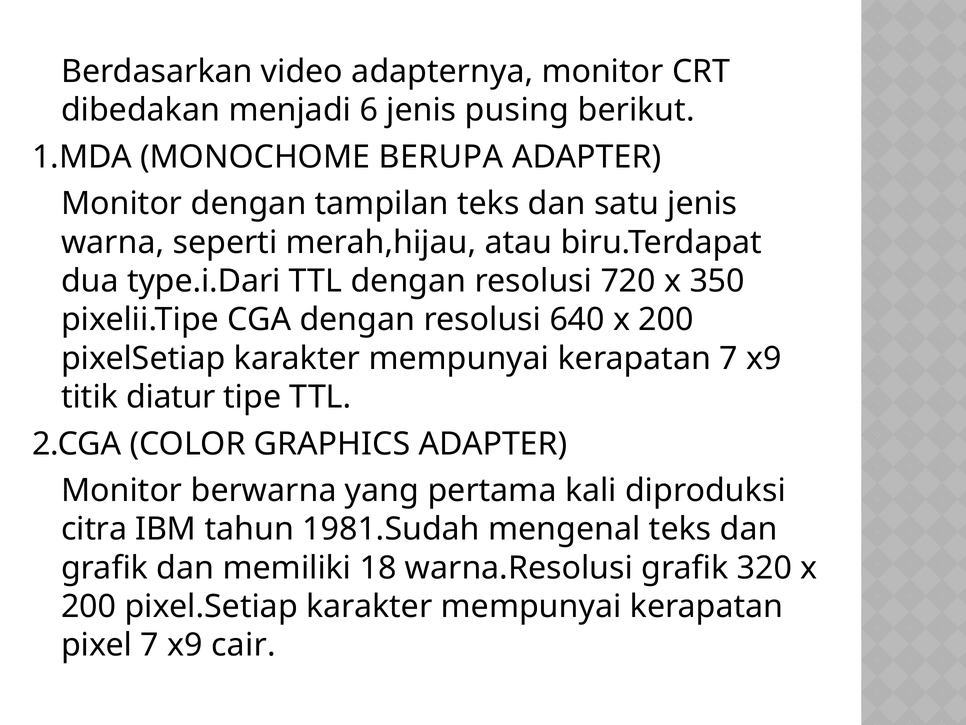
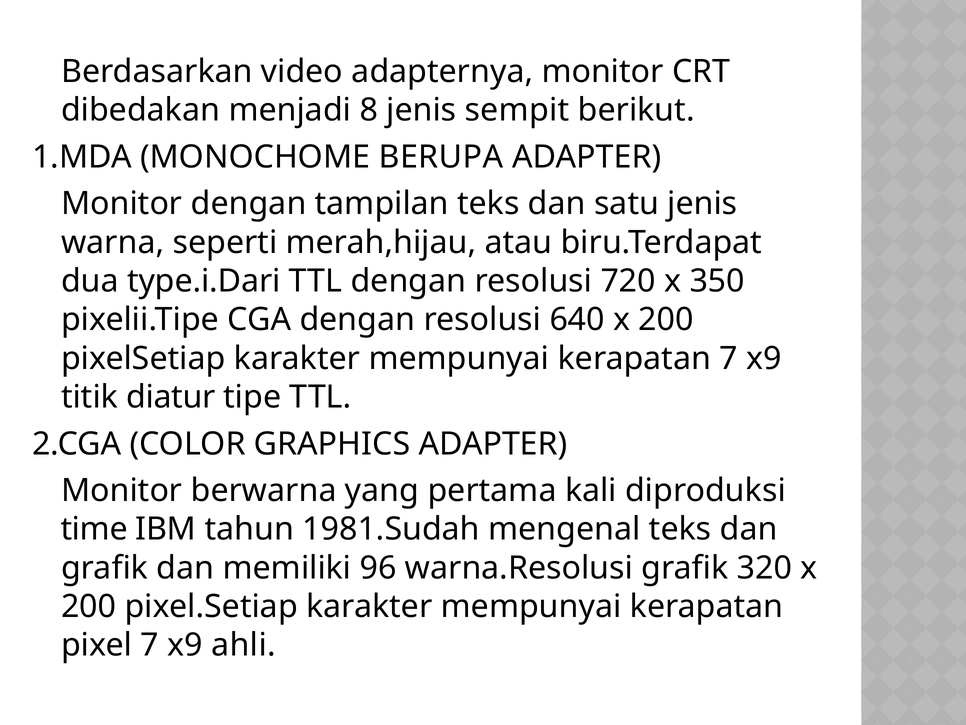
6: 6 -> 8
pusing: pusing -> sempit
citra: citra -> time
18: 18 -> 96
cair: cair -> ahli
